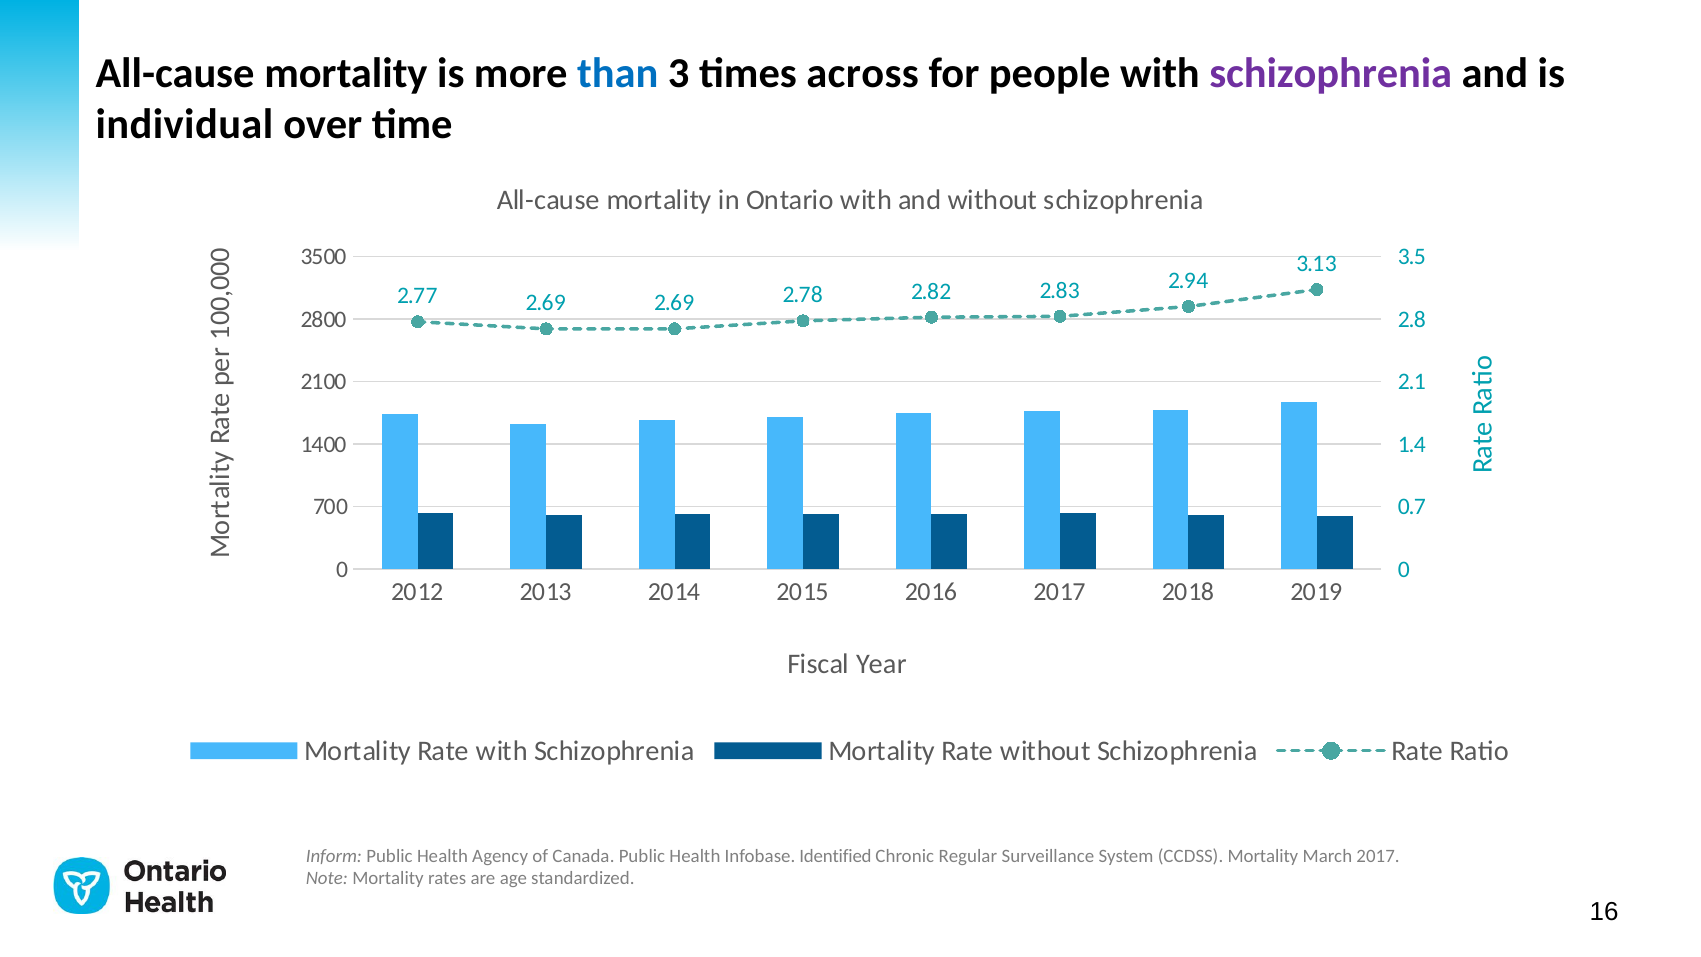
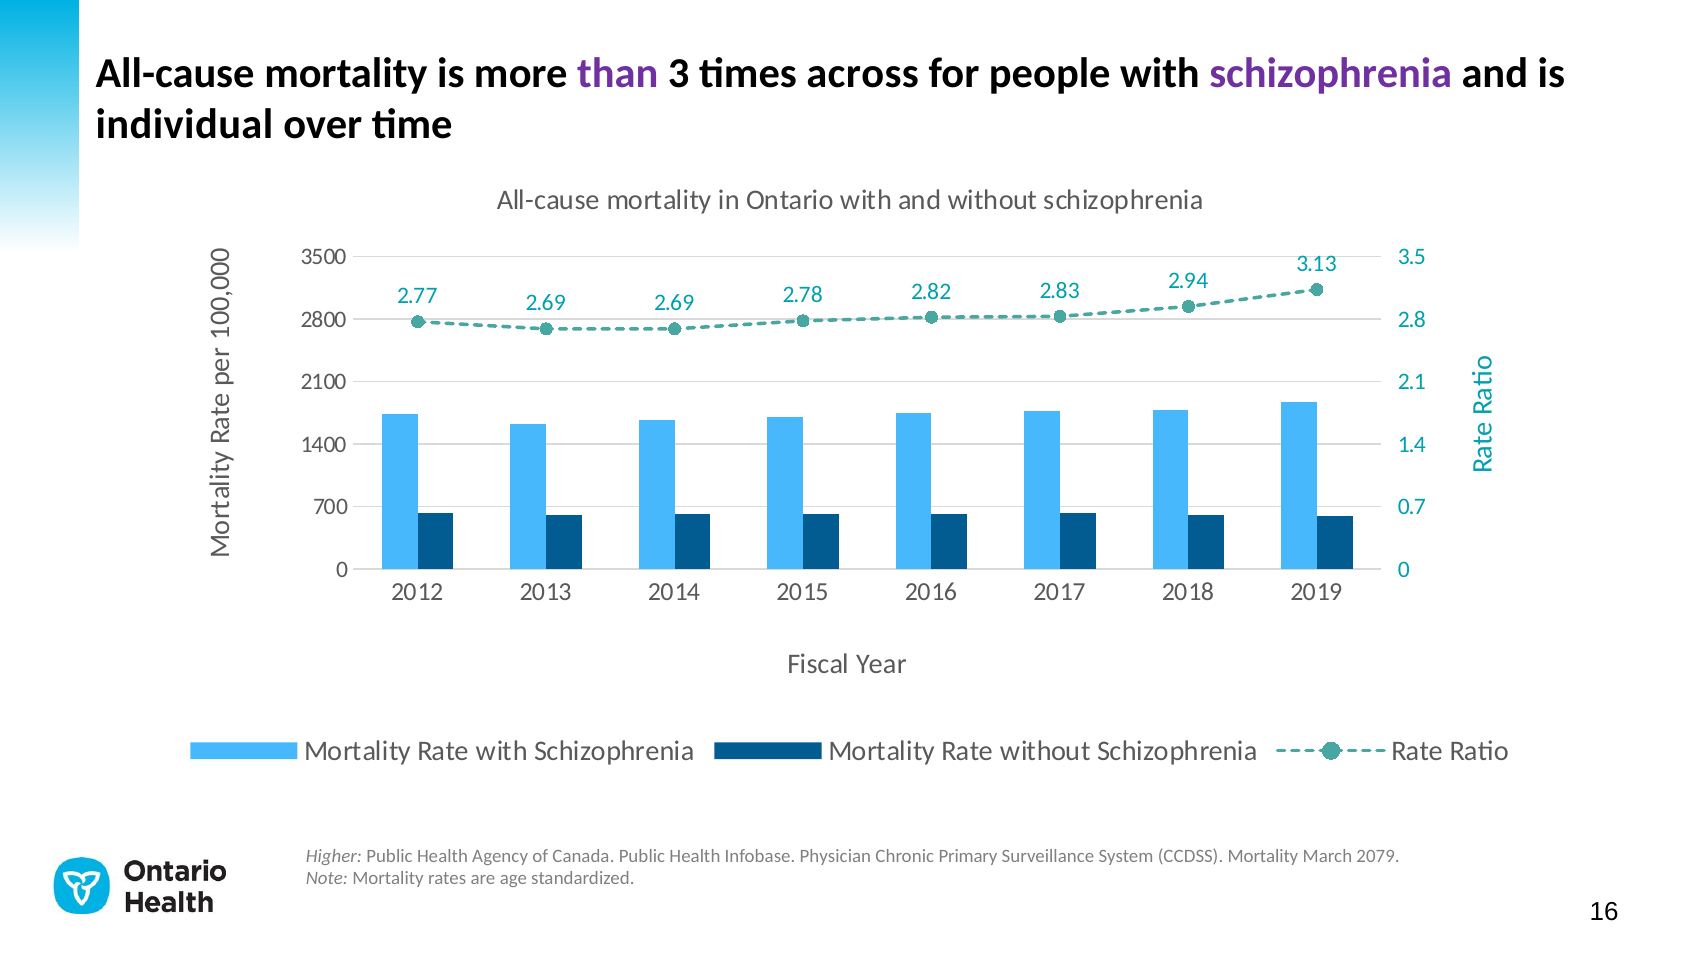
than colour: blue -> purple
Inform: Inform -> Higher
Identified: Identified -> Physician
Regular: Regular -> Primary
March 2017: 2017 -> 2079
